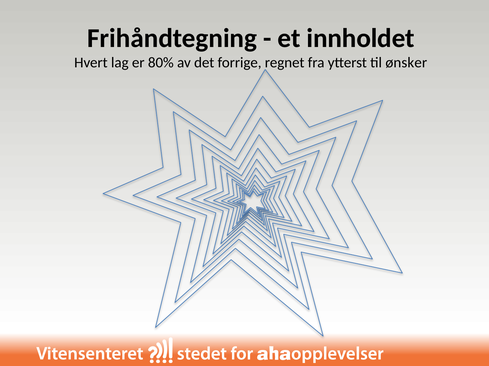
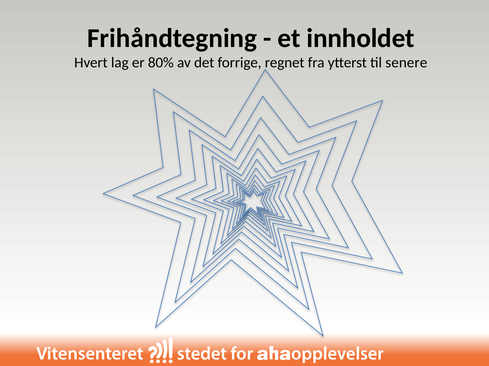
ønsker: ønsker -> senere
